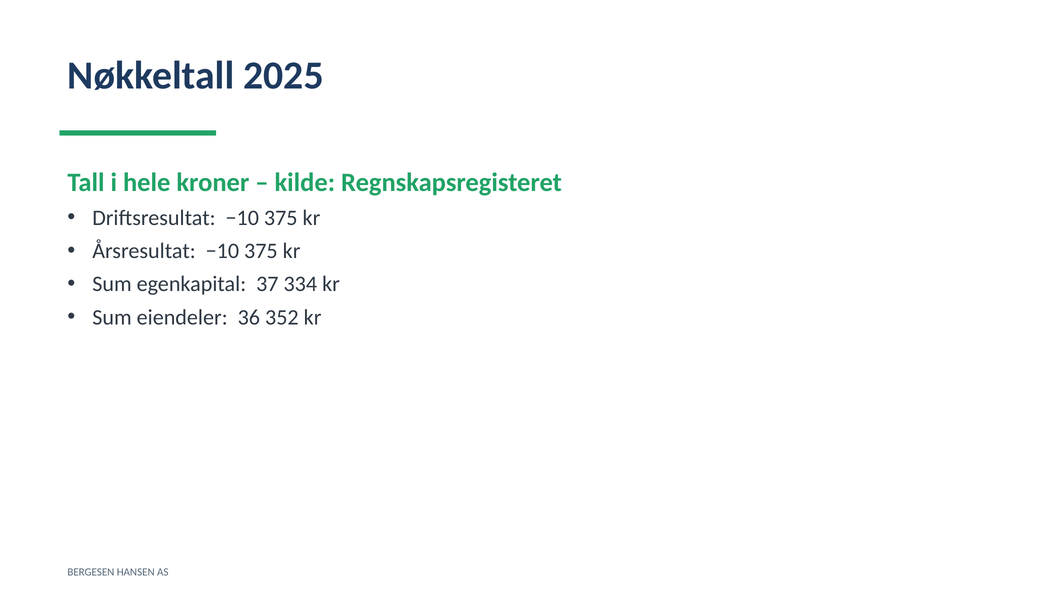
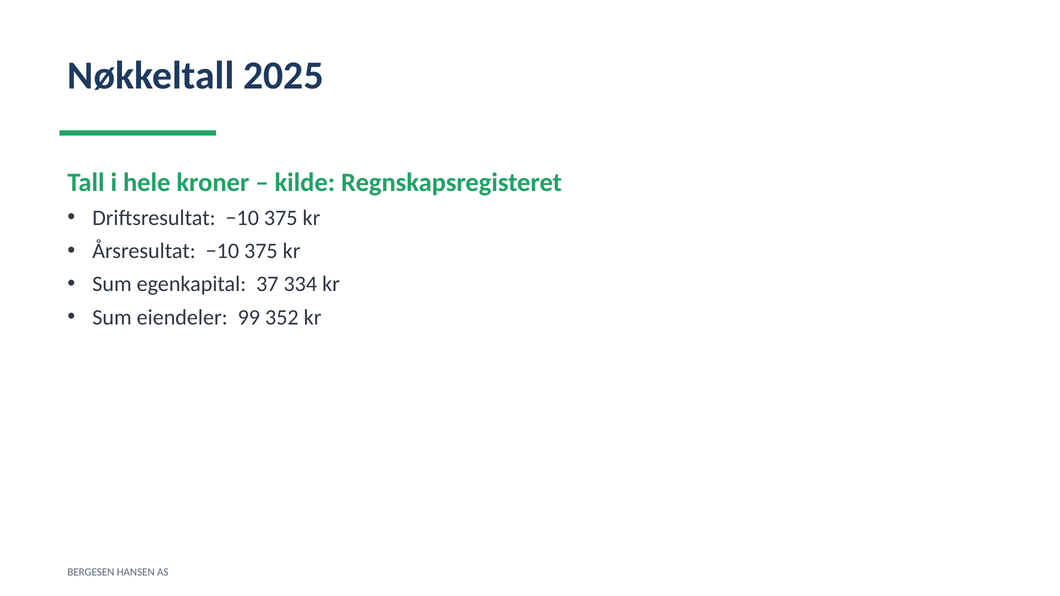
36: 36 -> 99
